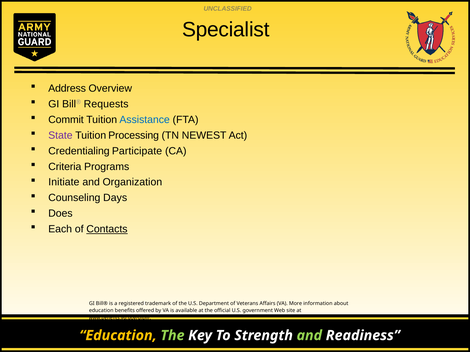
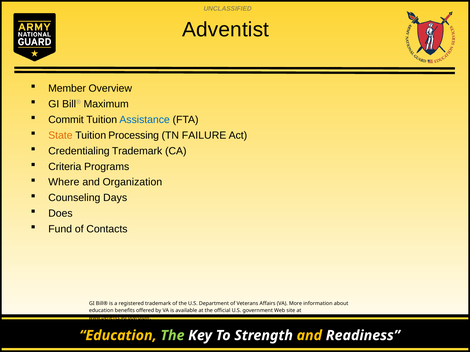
Specialist: Specialist -> Adventist
Address: Address -> Member
Requests: Requests -> Maximum
State colour: purple -> orange
NEWEST: NEWEST -> FAILURE
Credentialing Participate: Participate -> Trademark
Initiate: Initiate -> Where
Each: Each -> Fund
Contacts underline: present -> none
and at (309, 336) colour: light green -> yellow
